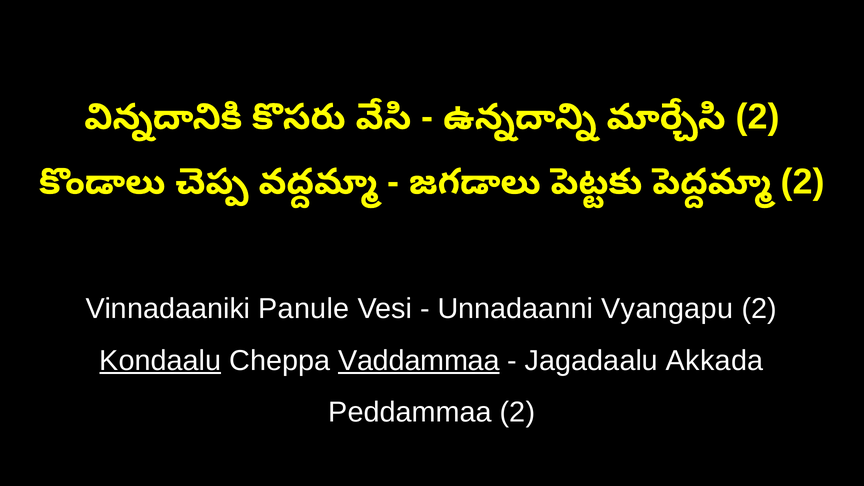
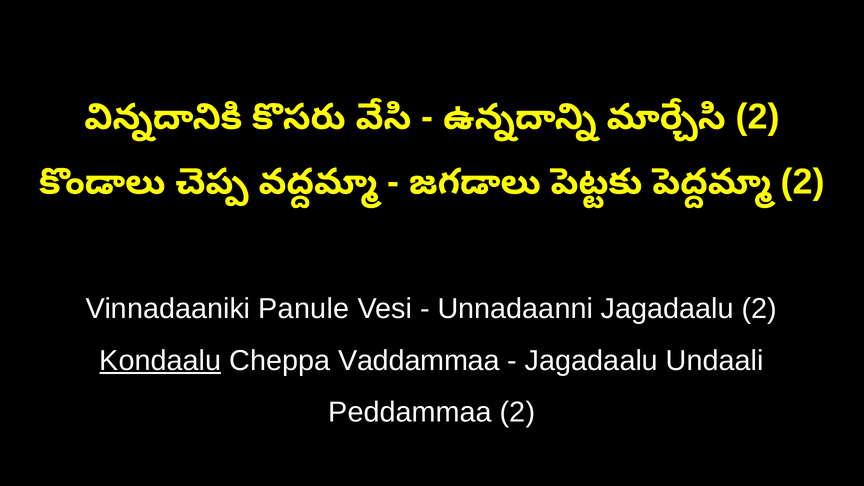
Unnadaanni Vyangapu: Vyangapu -> Jagadaalu
Vaddammaa underline: present -> none
Akkada: Akkada -> Undaali
